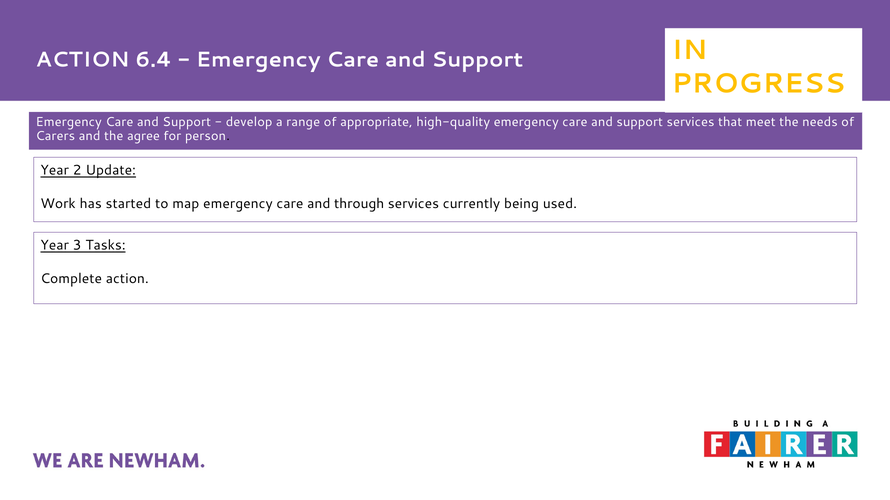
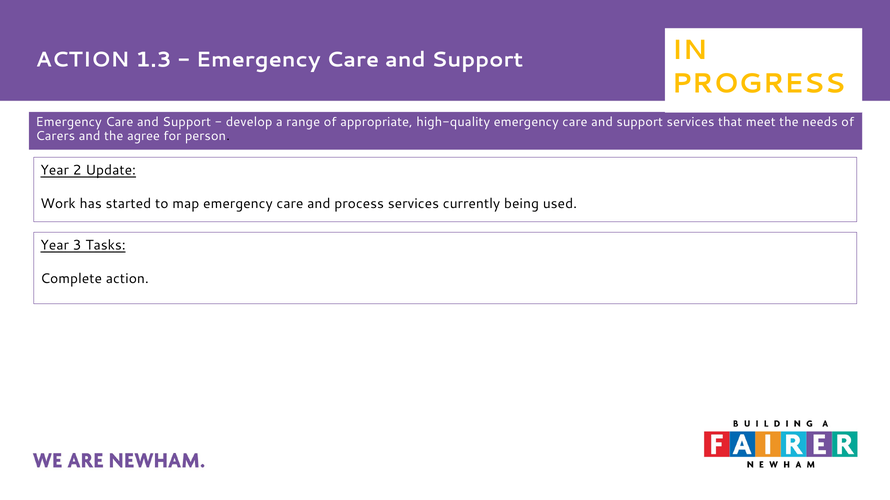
6.4: 6.4 -> 1.3
through: through -> process
